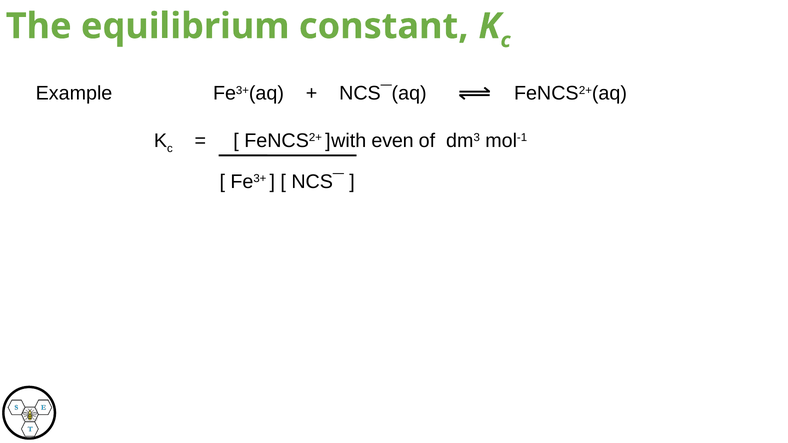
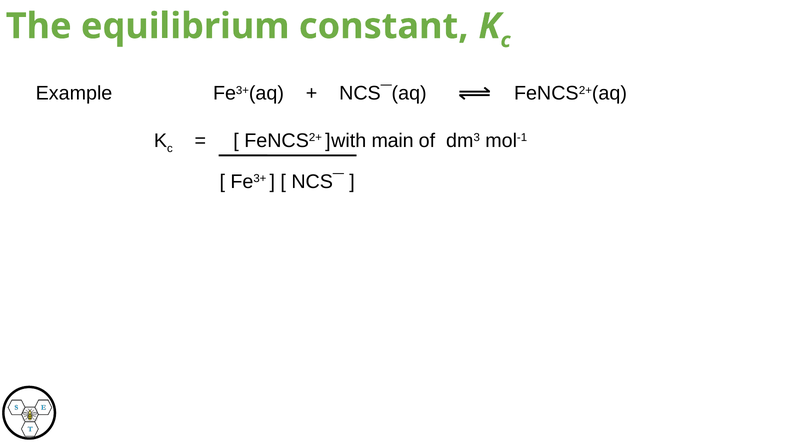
even: even -> main
